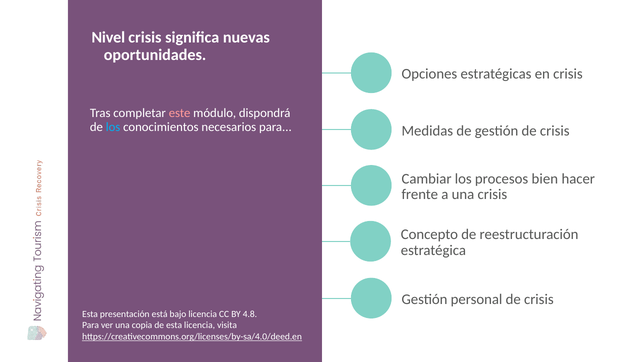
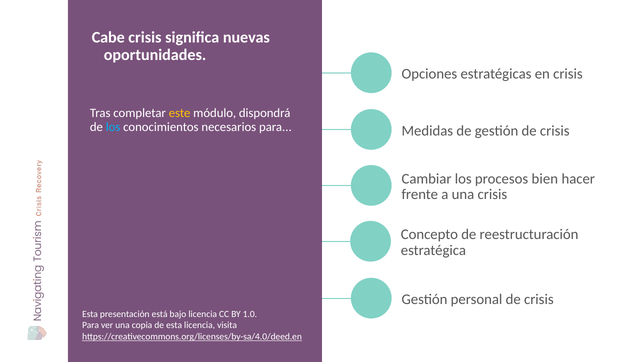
Nivel: Nivel -> Cabe
este colour: pink -> yellow
4.8: 4.8 -> 1.0
